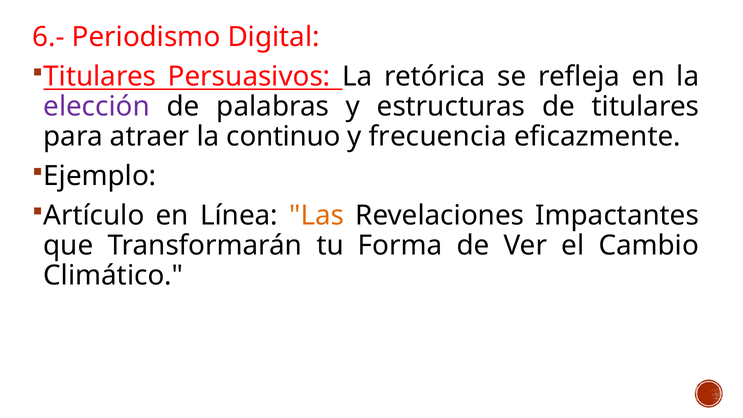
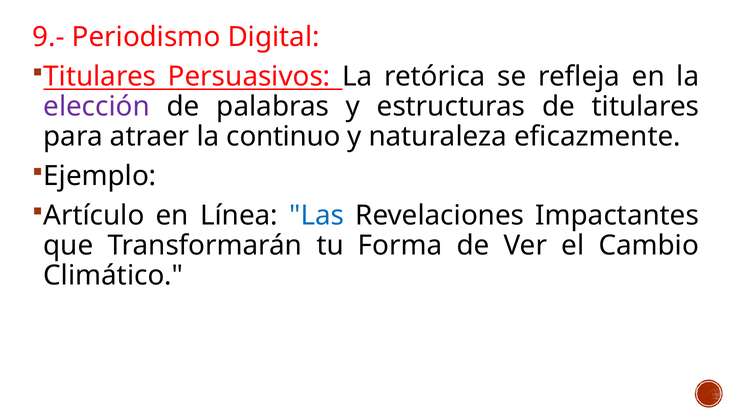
6.-: 6.- -> 9.-
frecuencia: frecuencia -> naturaleza
Las colour: orange -> blue
